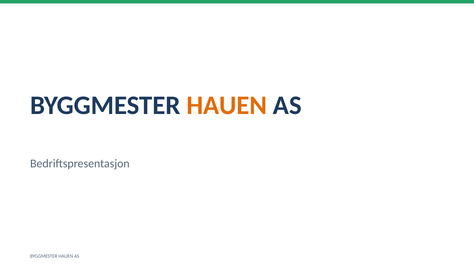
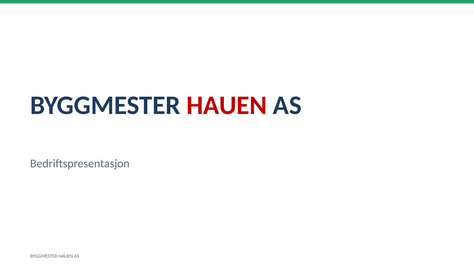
HAUEN at (227, 105) colour: orange -> red
